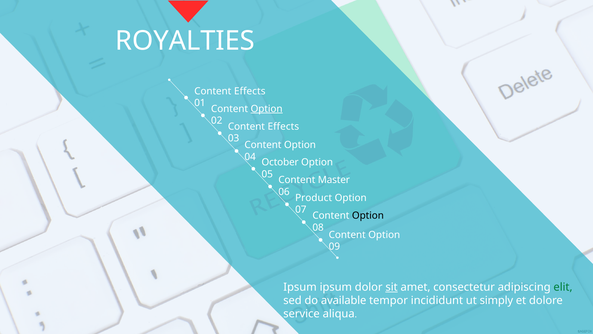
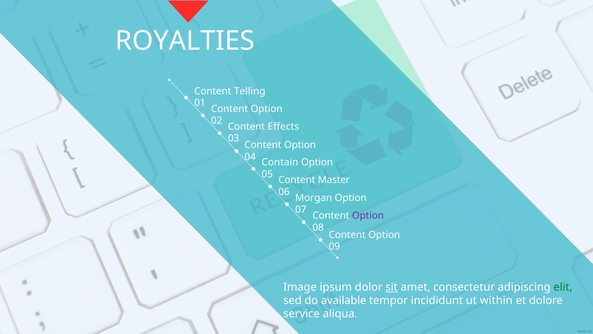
Effects at (250, 91): Effects -> Telling
Option at (267, 109) underline: present -> none
October: October -> Contain
Product: Product -> Morgan
Option at (368, 215) colour: black -> purple
Ipsum at (300, 287): Ipsum -> Image
simply: simply -> within
